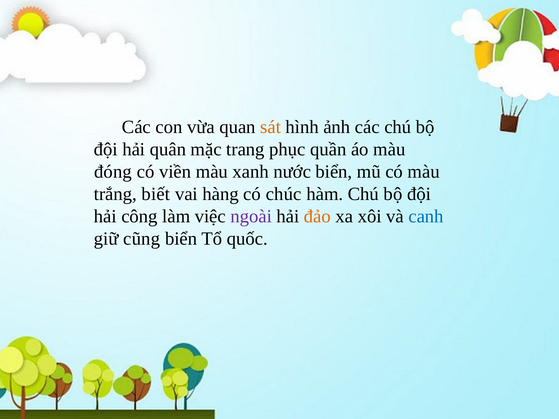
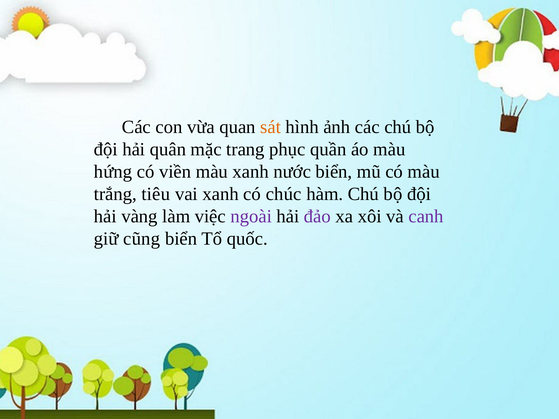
đóng: đóng -> hứng
biết: biết -> tiêu
vai hàng: hàng -> xanh
công: công -> vàng
đảo colour: orange -> purple
canh colour: blue -> purple
